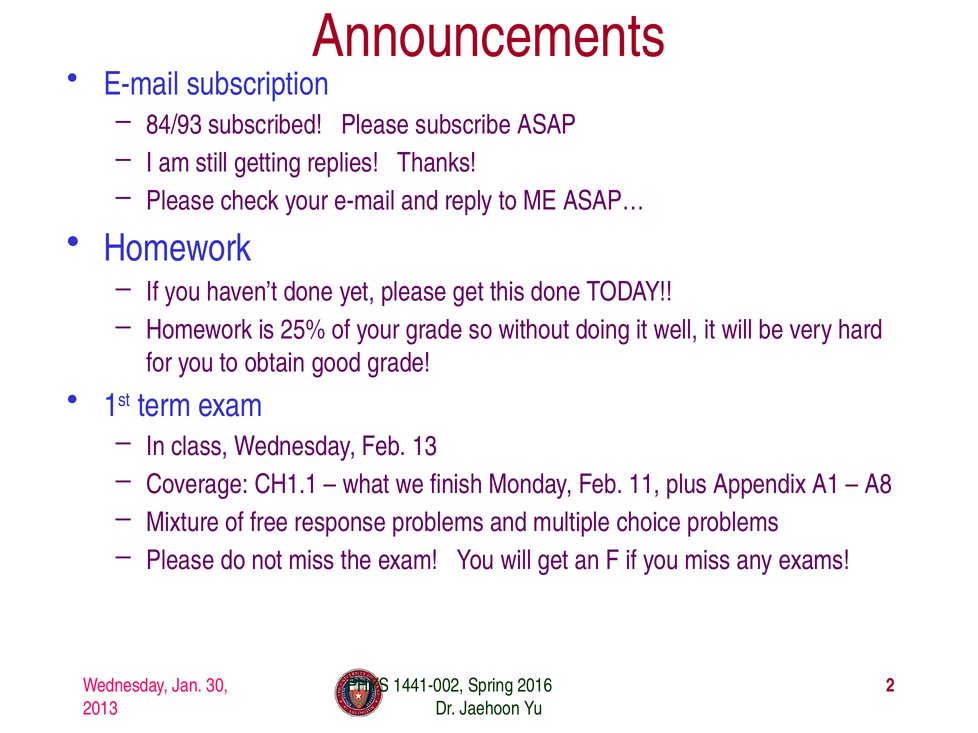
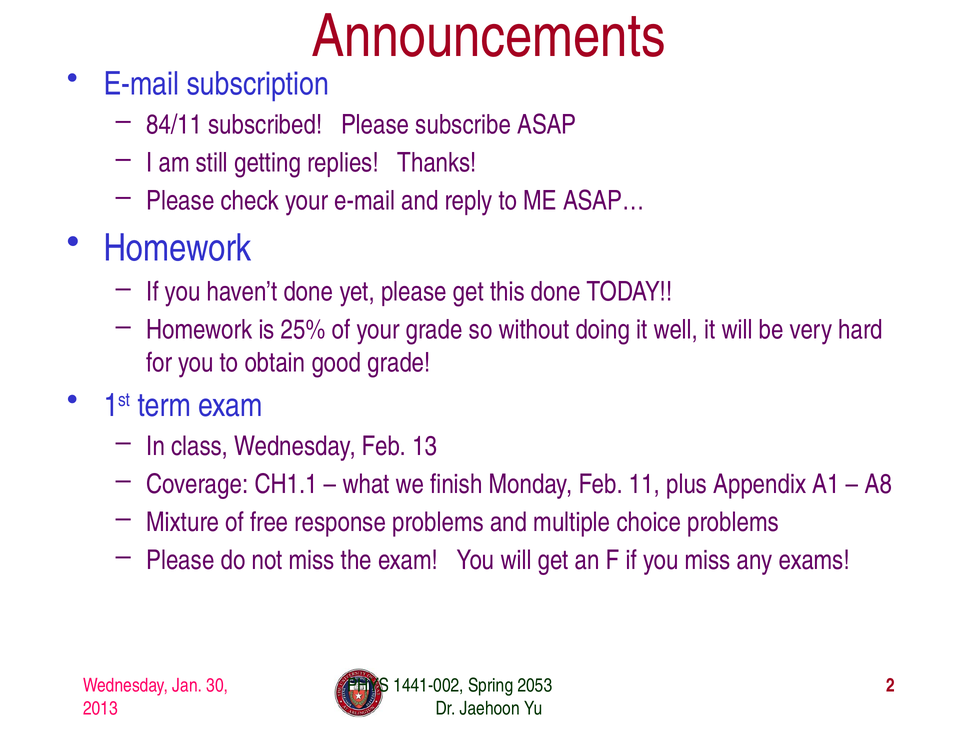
84/93: 84/93 -> 84/11
2016: 2016 -> 2053
